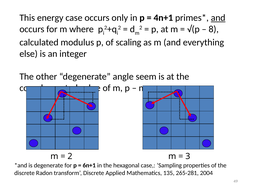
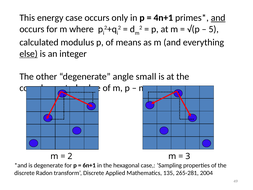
8: 8 -> 5
scaling: scaling -> means
else underline: none -> present
seem: seem -> small
